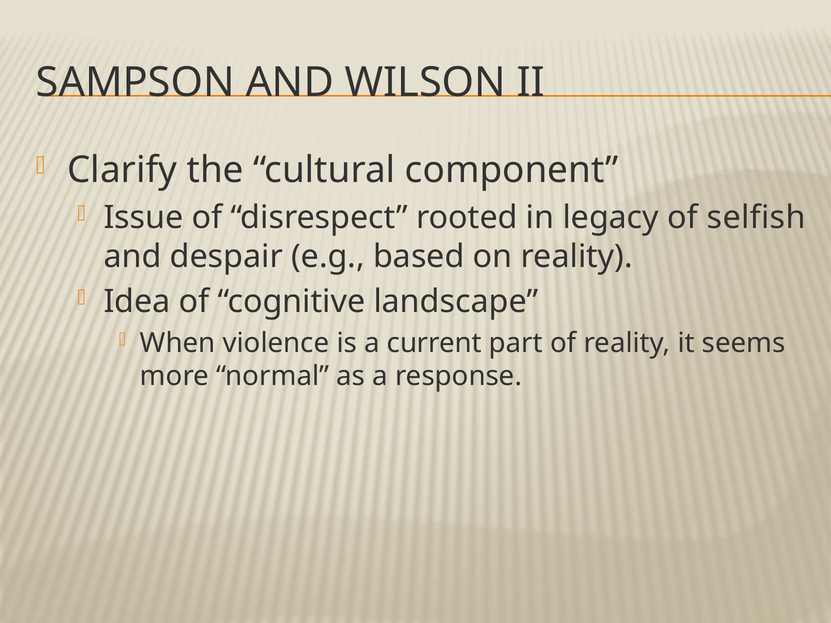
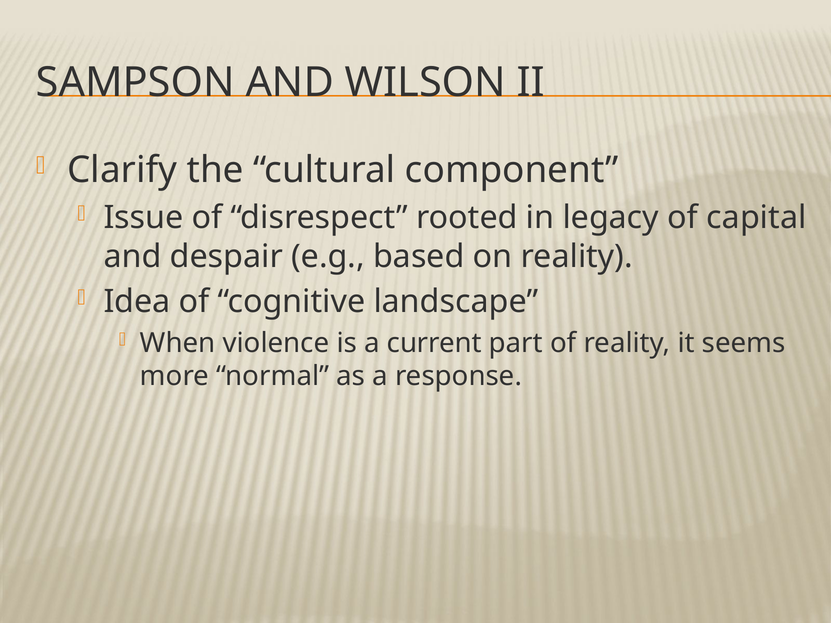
selfish: selfish -> capital
